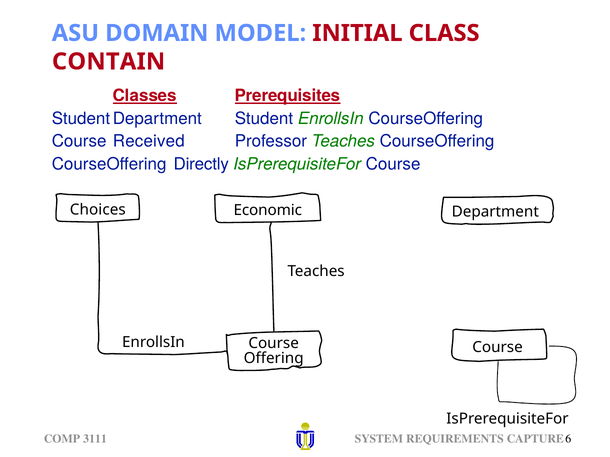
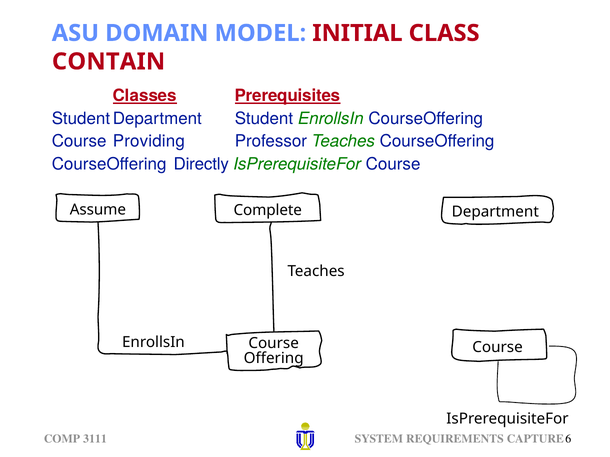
Received: Received -> Providing
Choices: Choices -> Assume
Economic: Economic -> Complete
